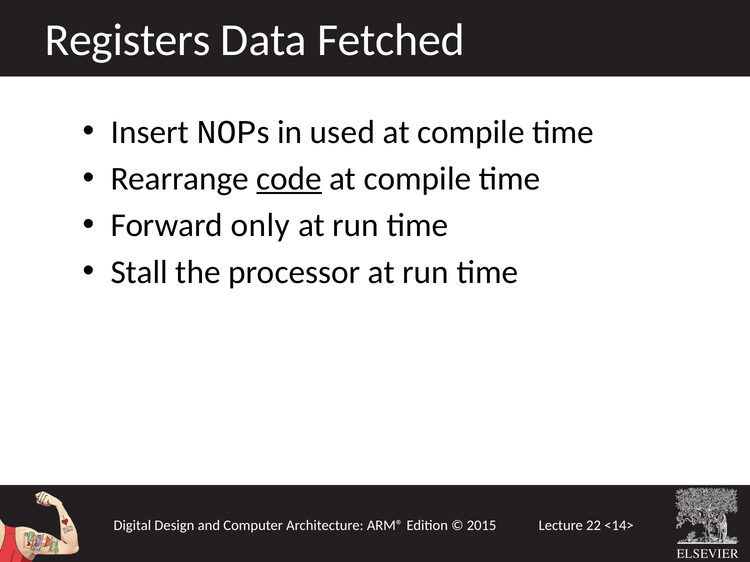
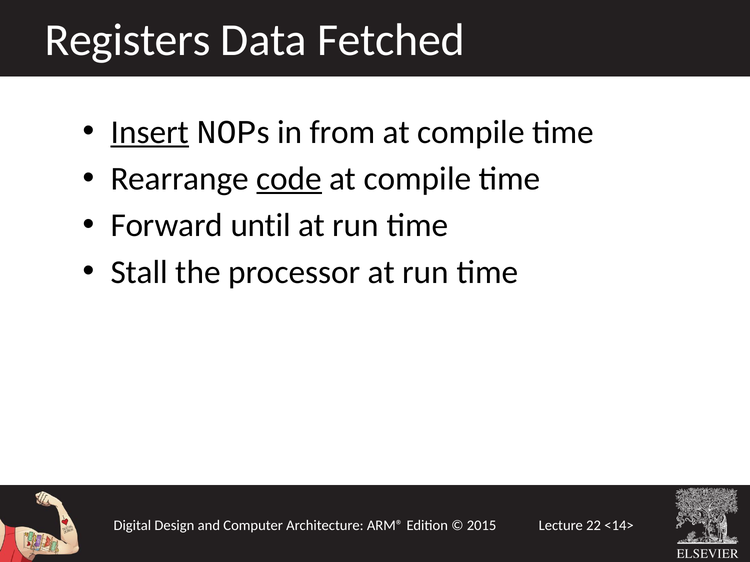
Insert underline: none -> present
used: used -> from
only: only -> until
